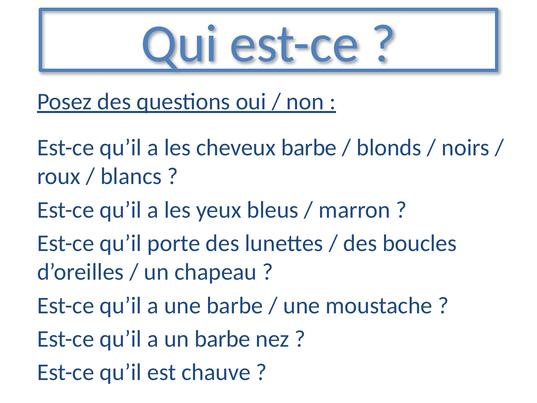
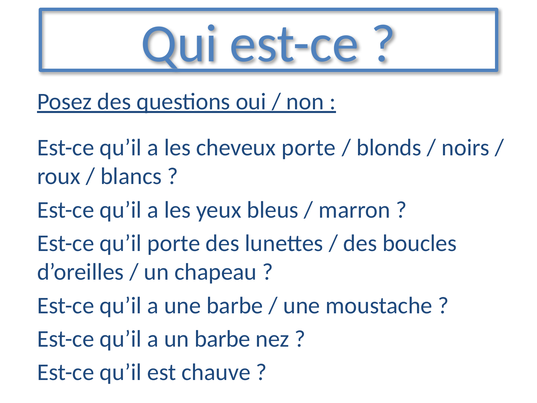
cheveux barbe: barbe -> porte
